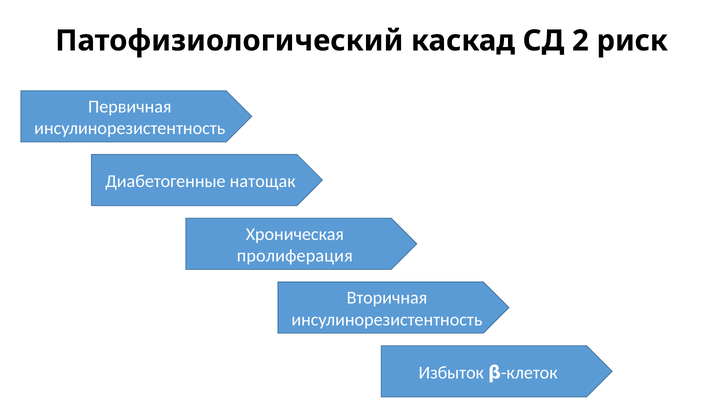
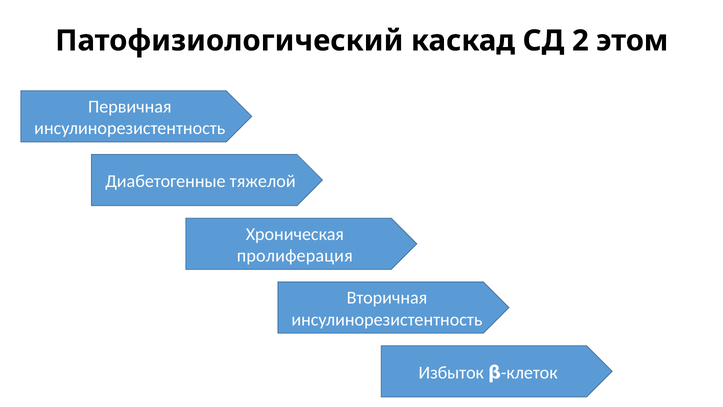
риск: риск -> этом
натощак: натощак -> тяжелой
